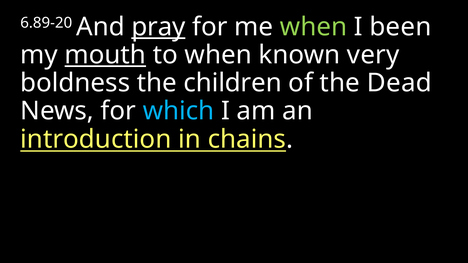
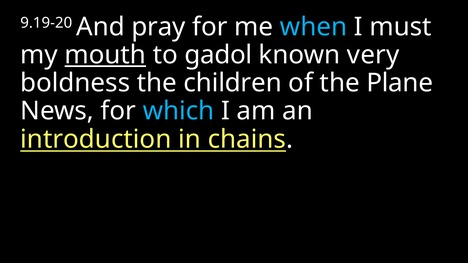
6.89-20: 6.89-20 -> 9.19-20
pray underline: present -> none
when at (314, 27) colour: light green -> light blue
been: been -> must
to when: when -> gadol
Dead: Dead -> Plane
